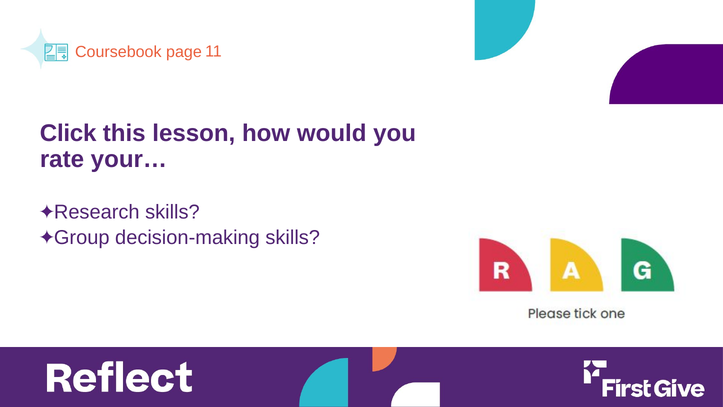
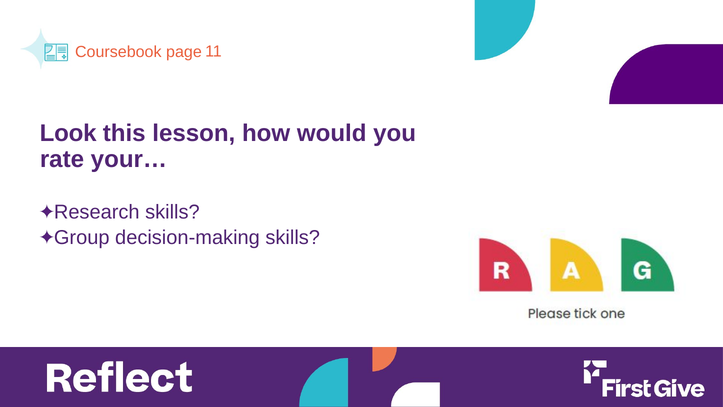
Click: Click -> Look
